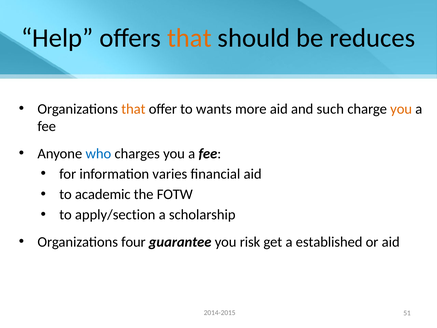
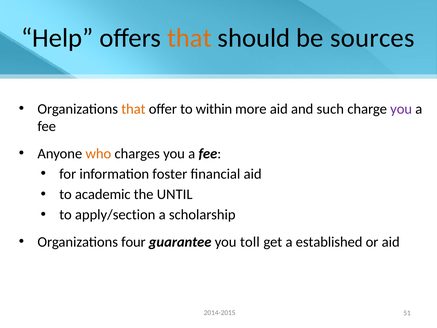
reduces: reduces -> sources
wants: wants -> within
you at (401, 109) colour: orange -> purple
who colour: blue -> orange
varies: varies -> foster
FOTW: FOTW -> UNTIL
risk: risk -> toll
